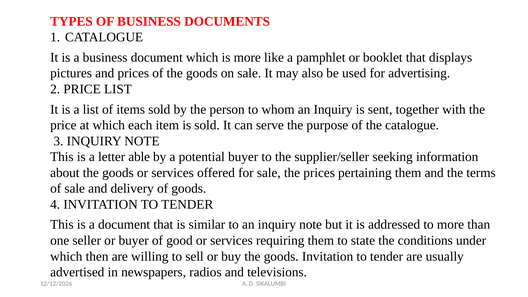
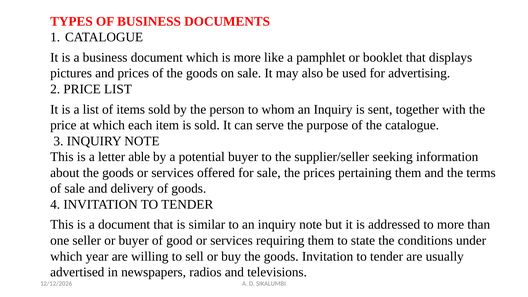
then: then -> year
